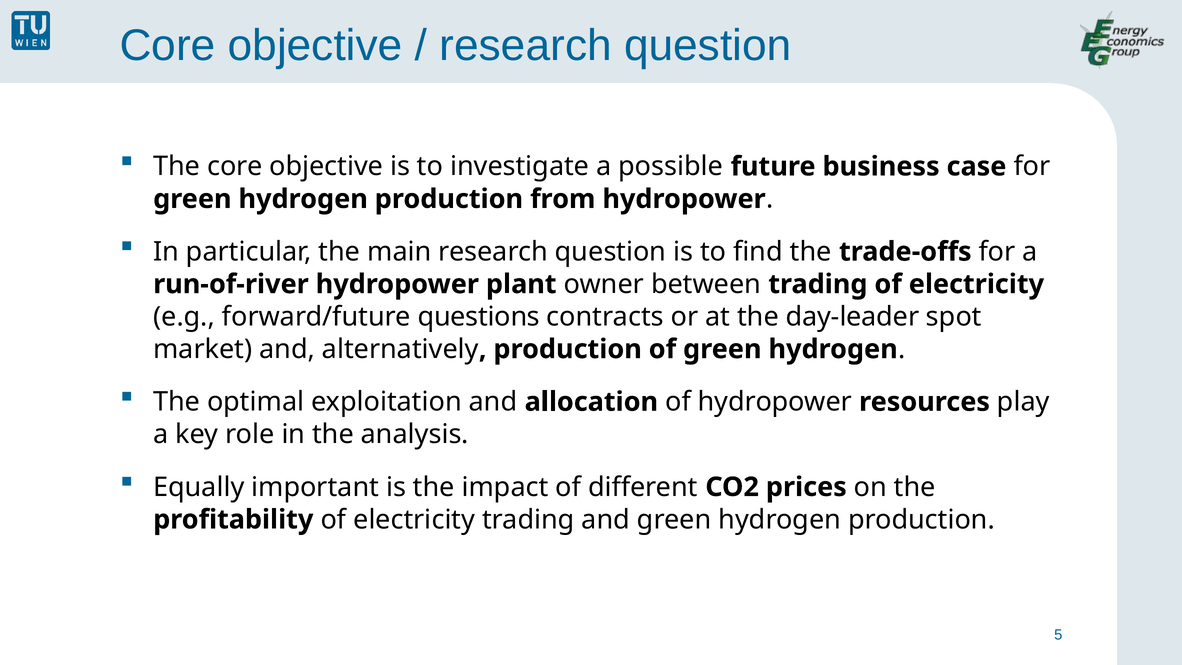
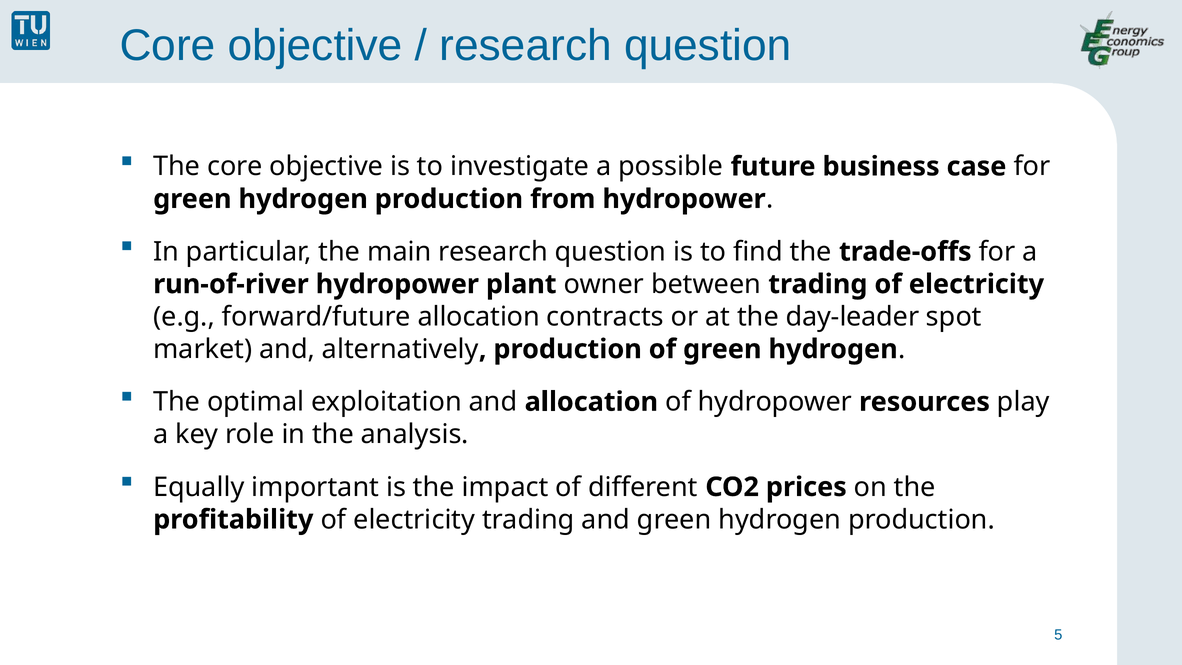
forward/future questions: questions -> allocation
